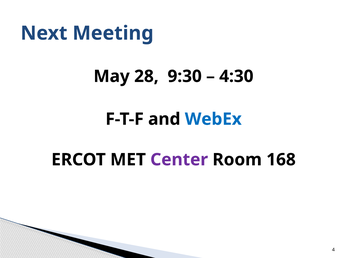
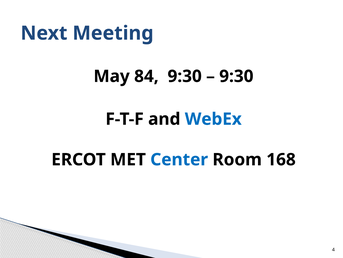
28: 28 -> 84
4:30 at (236, 76): 4:30 -> 9:30
Center colour: purple -> blue
